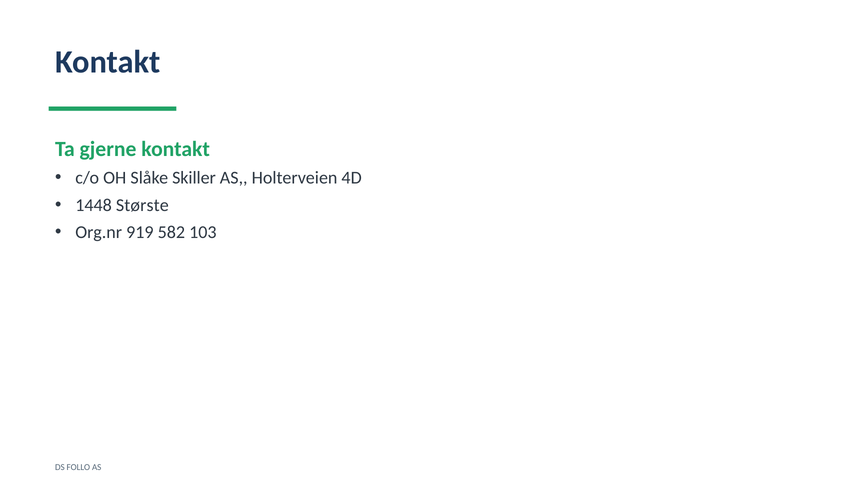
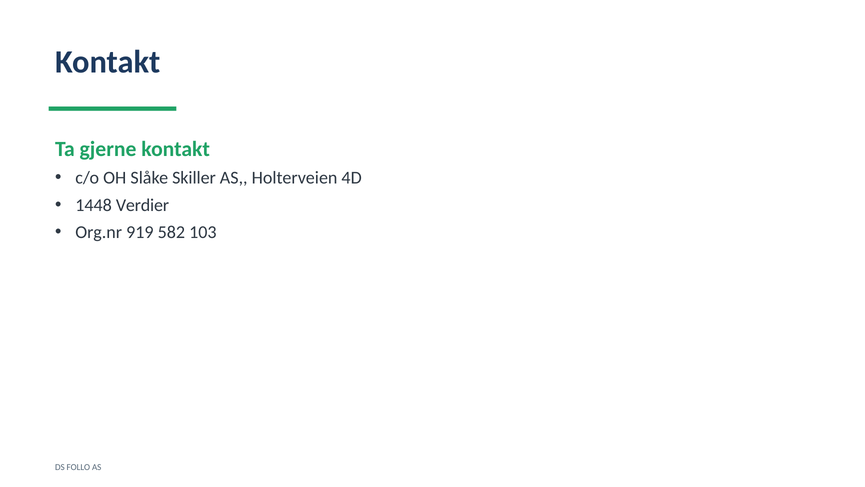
Største: Største -> Verdier
